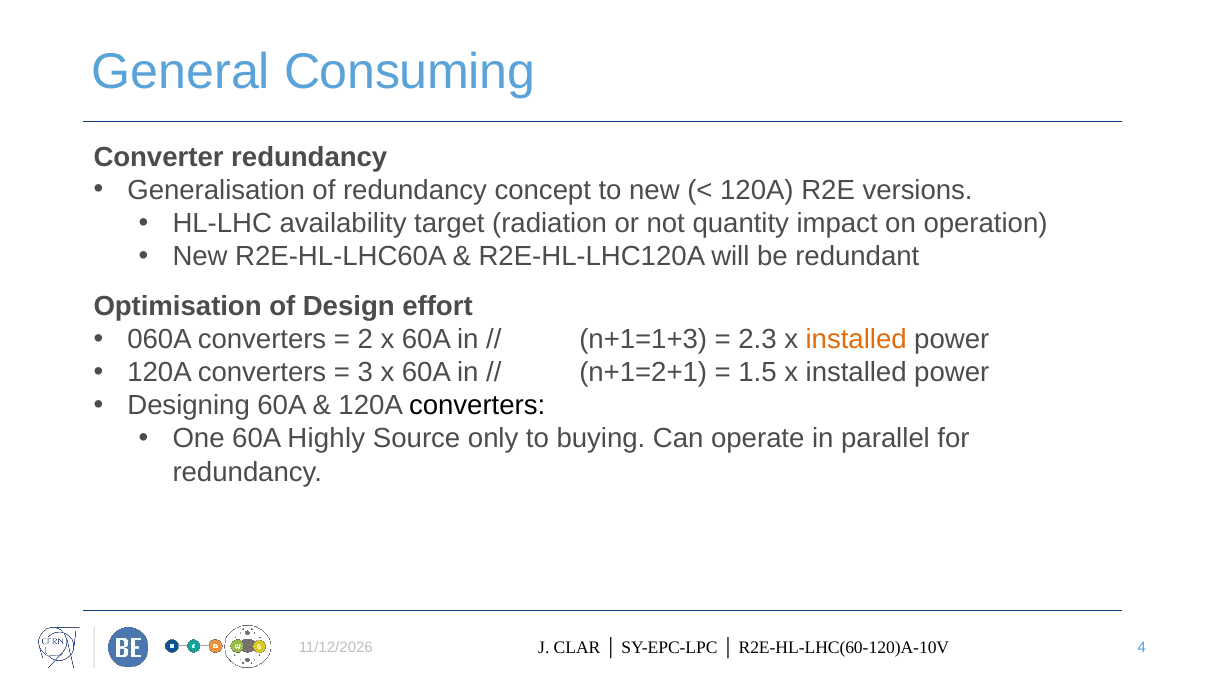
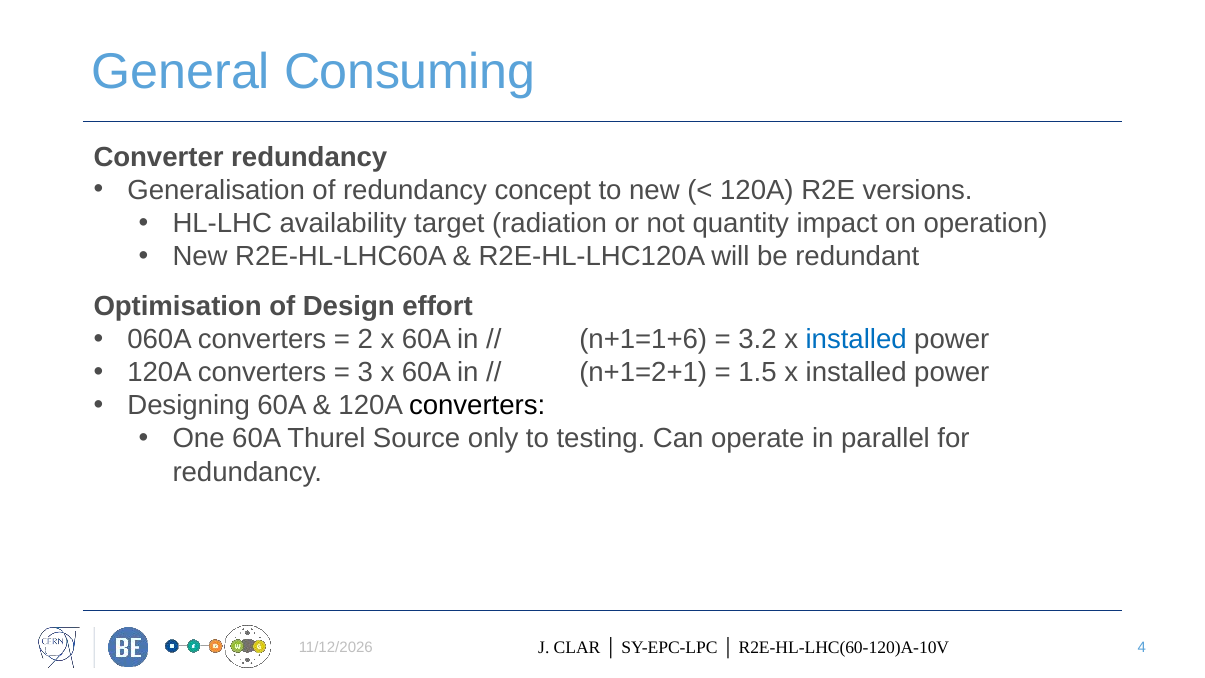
n+1=1+3: n+1=1+3 -> n+1=1+6
2.3: 2.3 -> 3.2
installed at (856, 339) colour: orange -> blue
Highly: Highly -> Thurel
buying: buying -> testing
